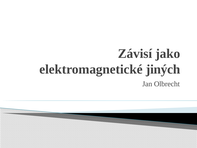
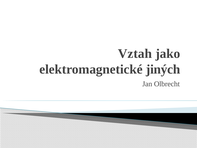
Závisí: Závisí -> Vztah
